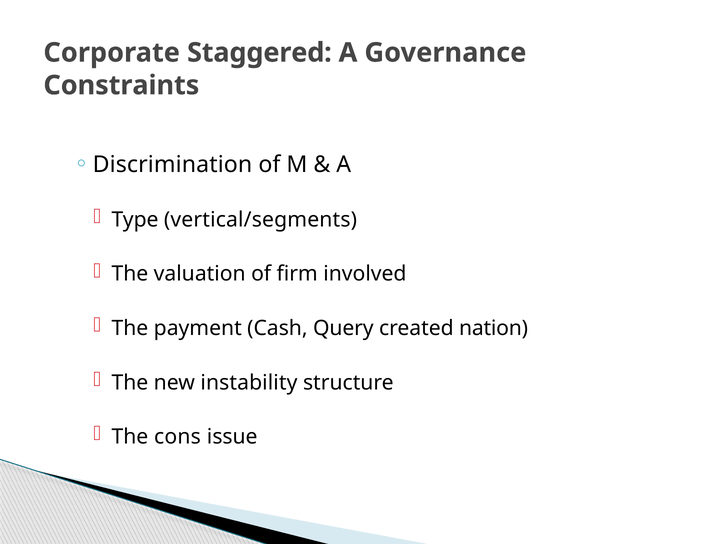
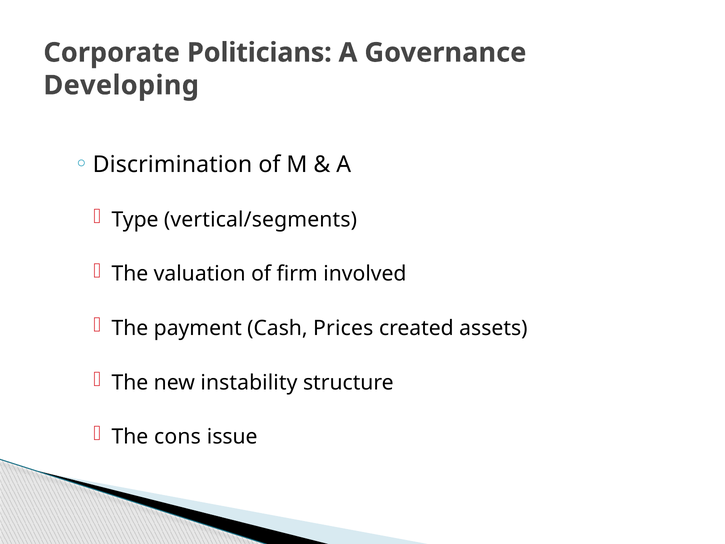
Staggered: Staggered -> Politicians
Constraints: Constraints -> Developing
Query: Query -> Prices
nation: nation -> assets
